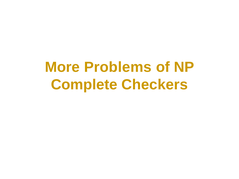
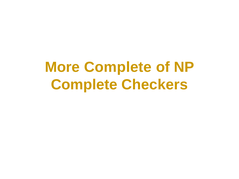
More Problems: Problems -> Complete
